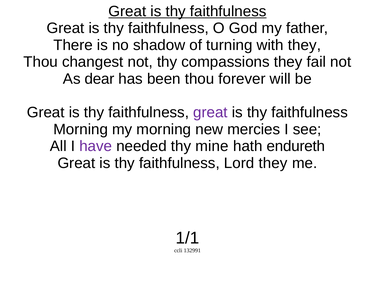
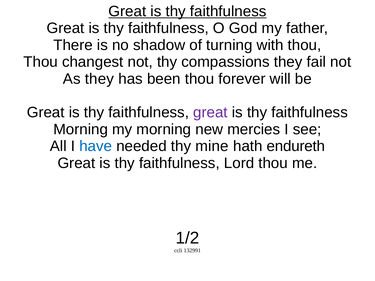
with they: they -> thou
As dear: dear -> they
have colour: purple -> blue
Lord they: they -> thou
1/1: 1/1 -> 1/2
